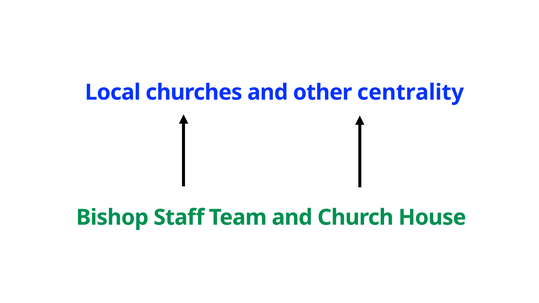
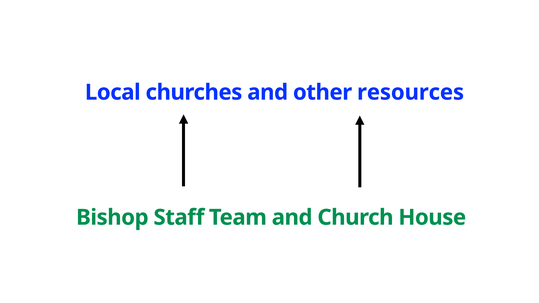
centrality: centrality -> resources
